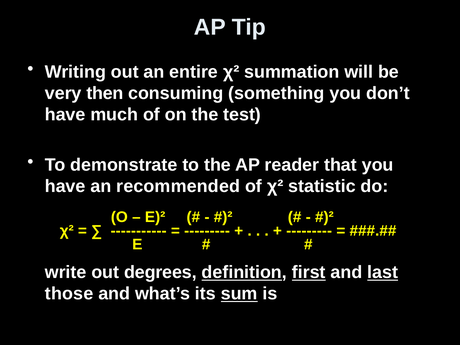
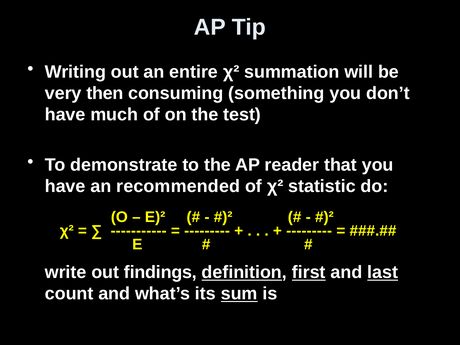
degrees: degrees -> findings
those: those -> count
